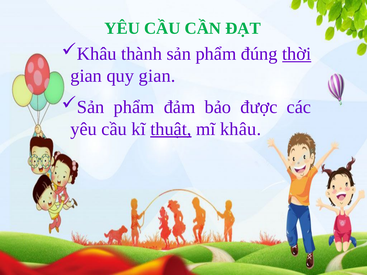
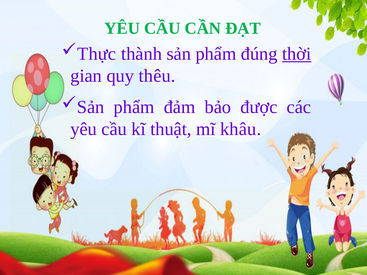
Khâu at (97, 54): Khâu -> Thực
quy gian: gian -> thêu
thuật underline: present -> none
